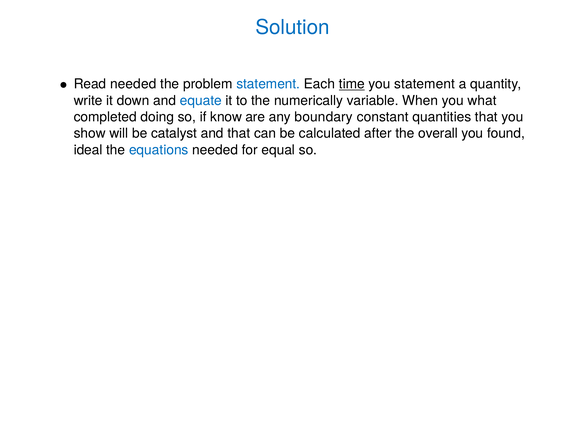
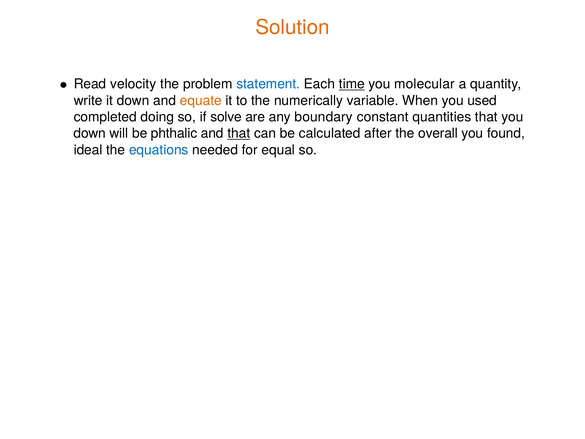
Solution colour: blue -> orange
Read needed: needed -> velocity
you statement: statement -> molecular
equate colour: blue -> orange
what: what -> used
know: know -> solve
show at (90, 133): show -> down
catalyst: catalyst -> phthalic
that at (239, 133) underline: none -> present
